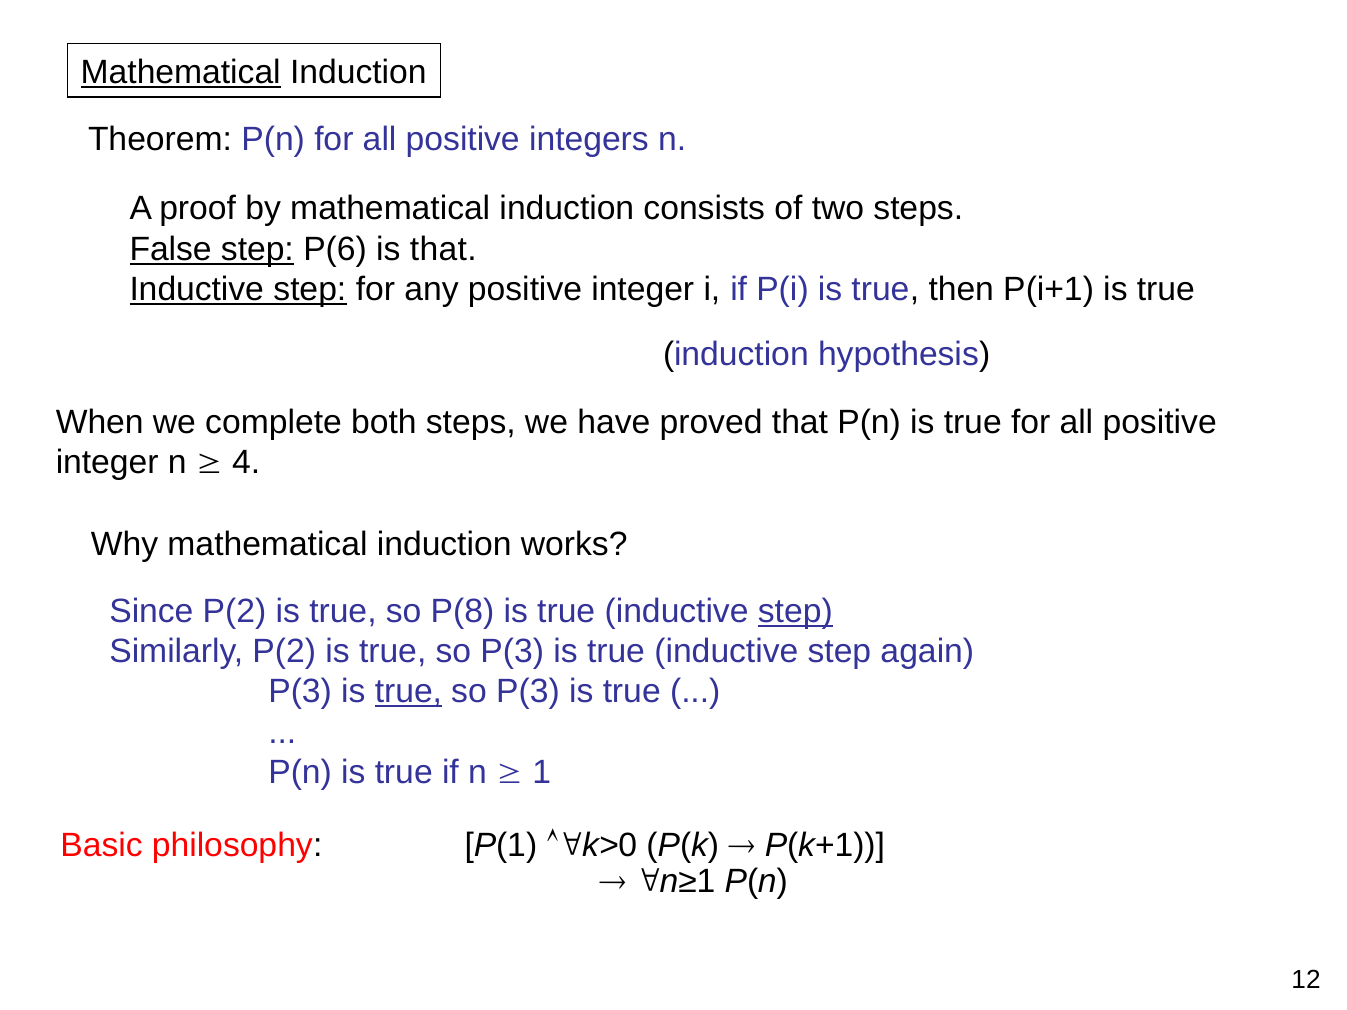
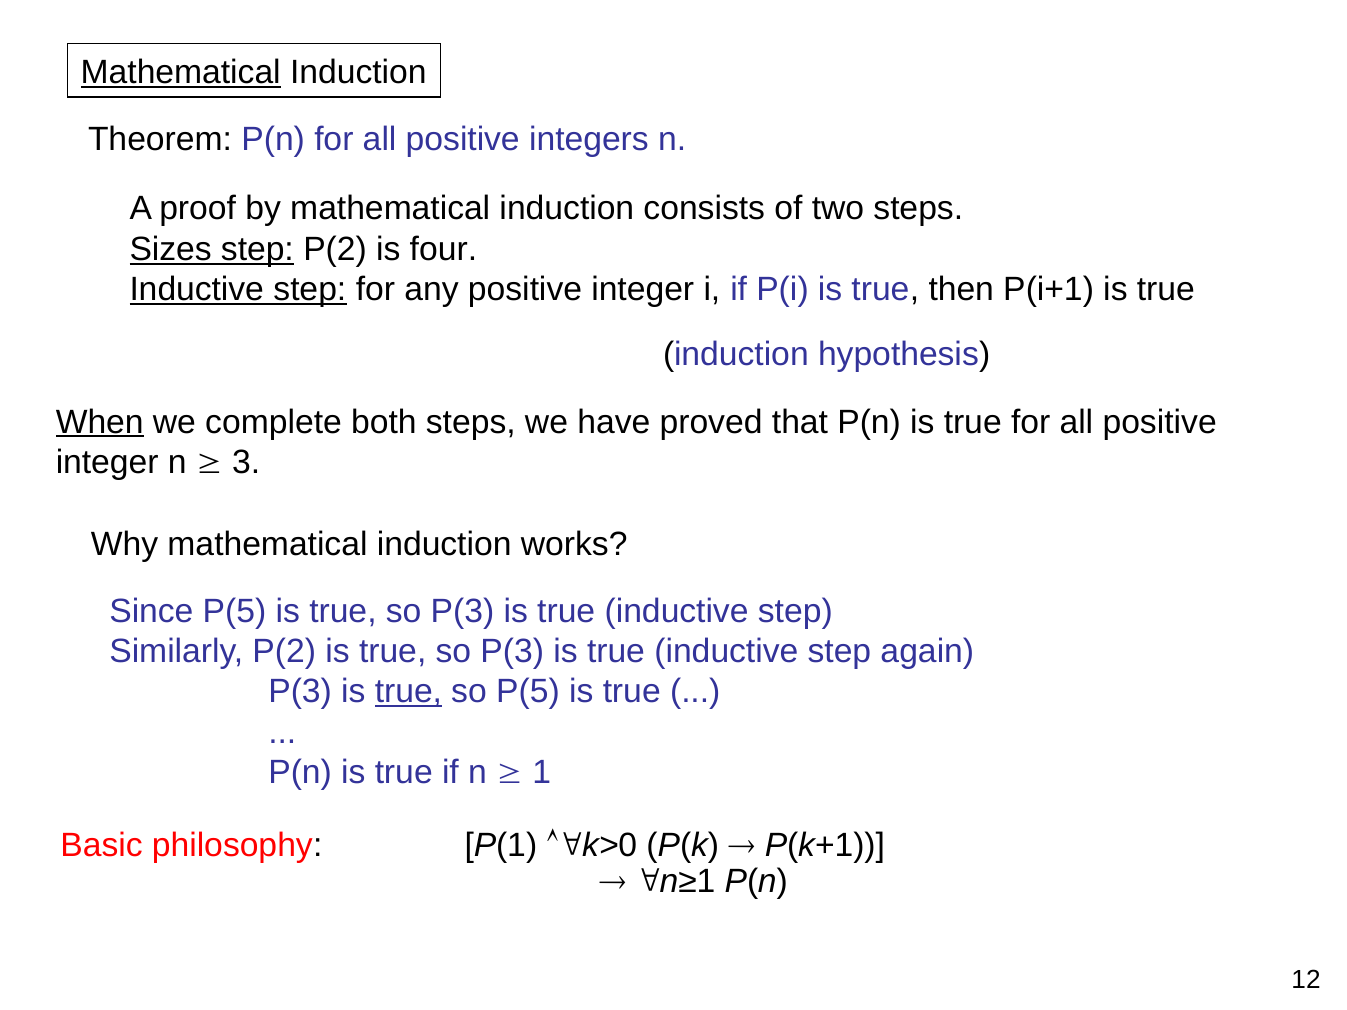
False: False -> Sizes
step P(6: P(6 -> P(2
is that: that -> four
When underline: none -> present
4: 4 -> 3
Since P(2: P(2 -> P(5
P(8 at (463, 611): P(8 -> P(3
step at (795, 611) underline: present -> none
P(3 at (528, 692): P(3 -> P(5
